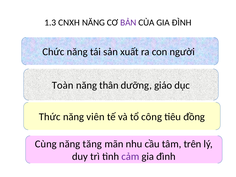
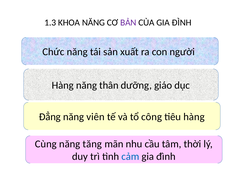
CNXH: CNXH -> KHOA
Toàn at (63, 85): Toàn -> Hàng
Thức: Thức -> Đẳng
tiêu đồng: đồng -> hàng
trên: trên -> thời
cảm colour: purple -> blue
